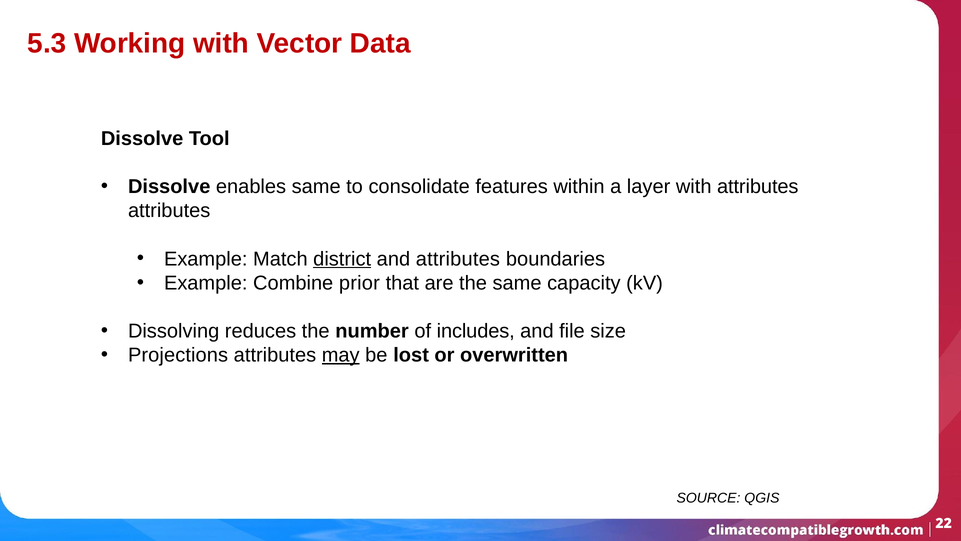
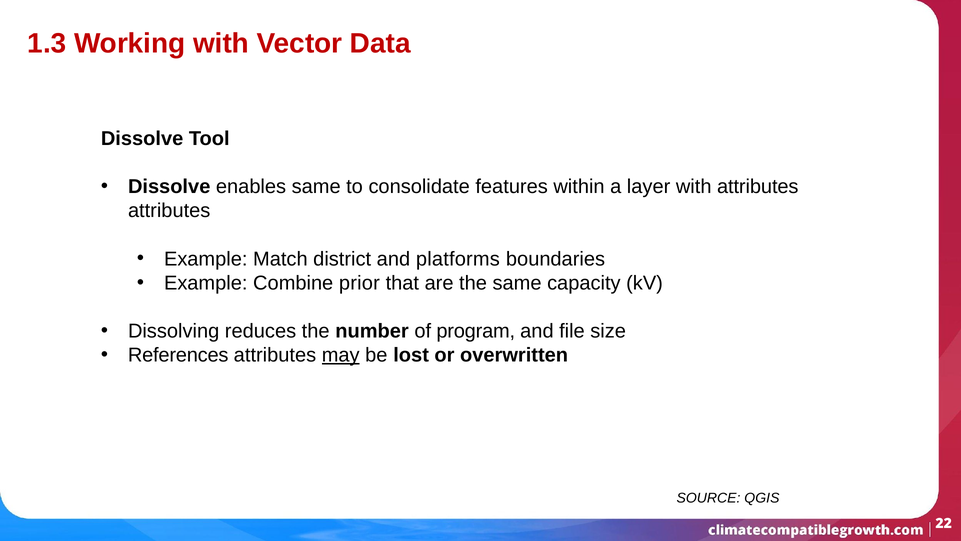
5.3: 5.3 -> 1.3
district underline: present -> none
and attributes: attributes -> platforms
includes: includes -> program
Projections: Projections -> References
